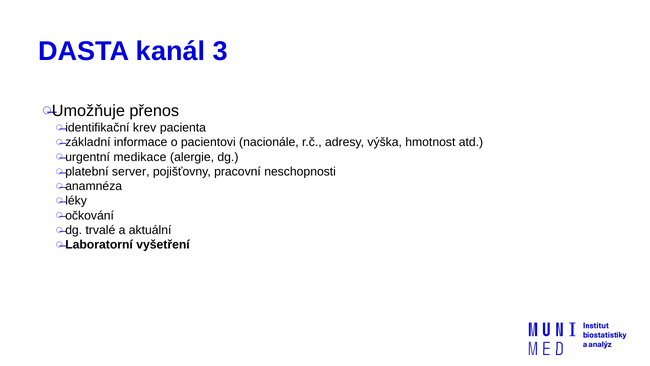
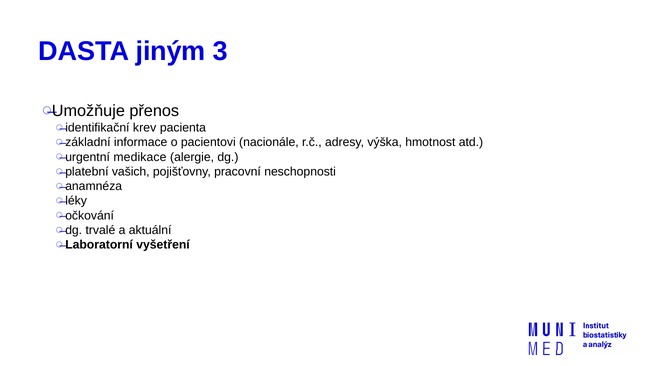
kanál: kanál -> jiným
server: server -> vašich
